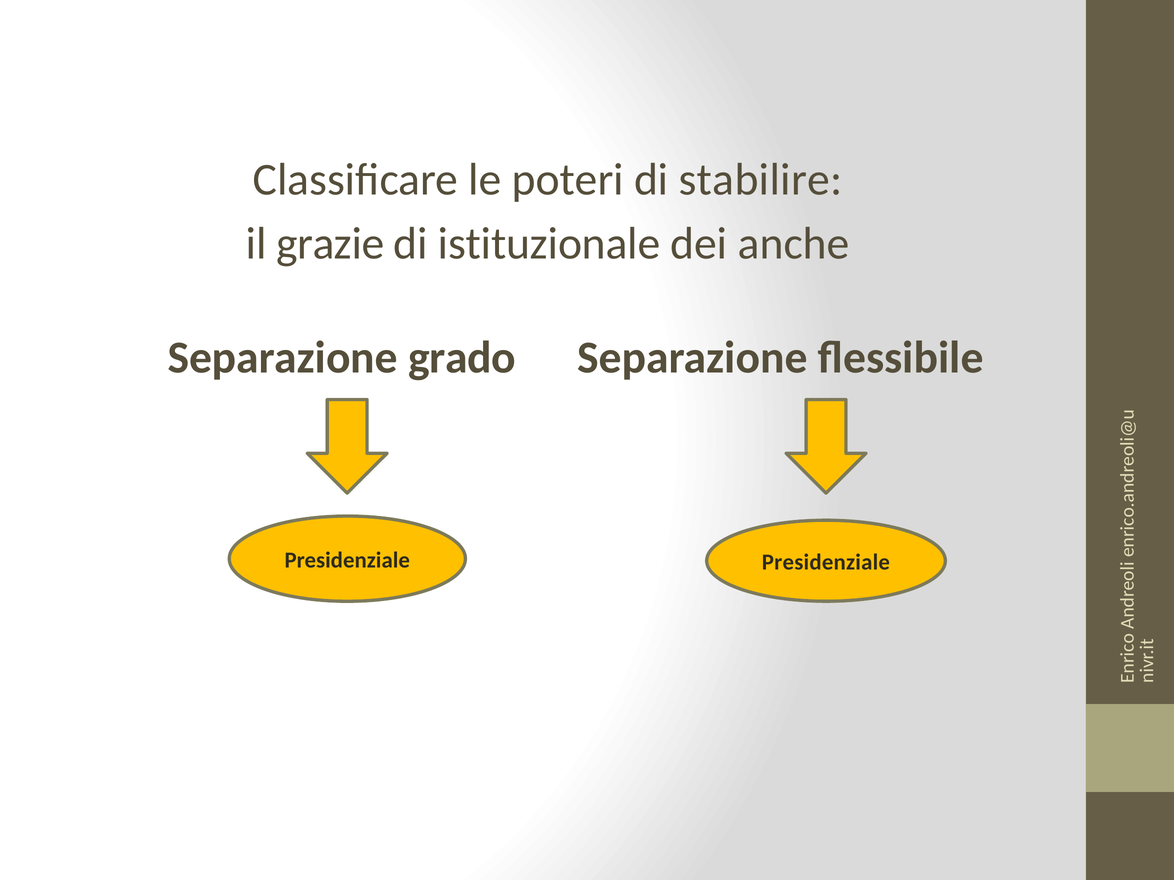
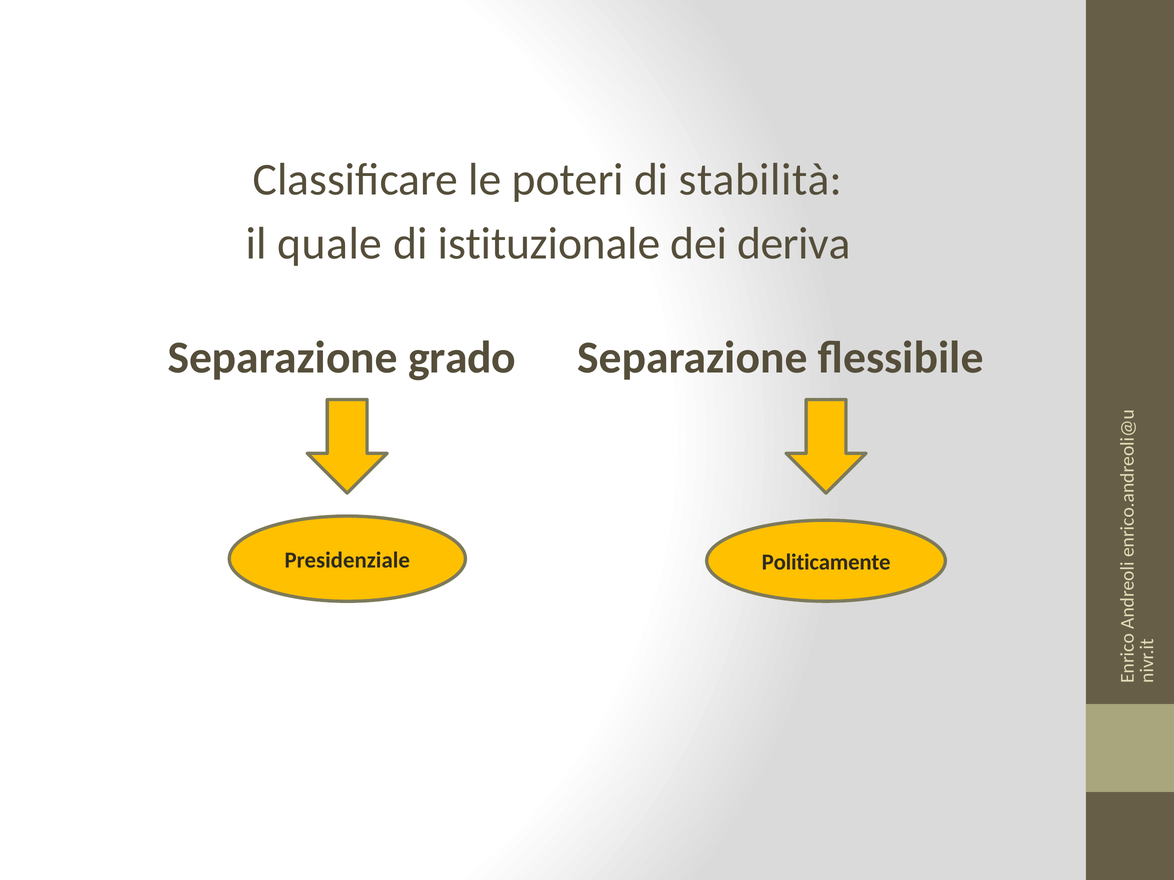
stabilire: stabilire -> stabilità
grazie: grazie -> quale
anche: anche -> deriva
Presidenziale Presidenziale: Presidenziale -> Politicamente
